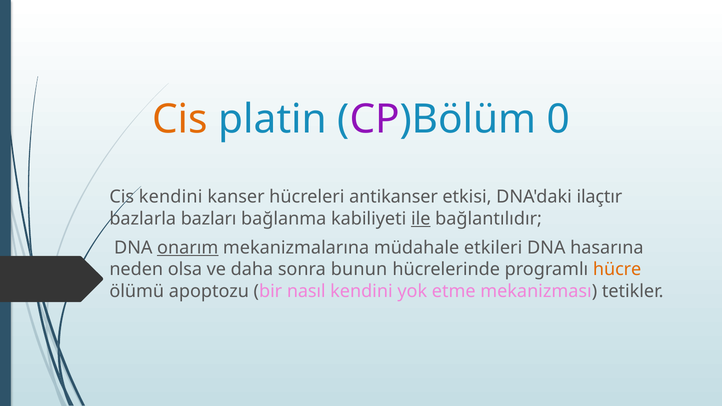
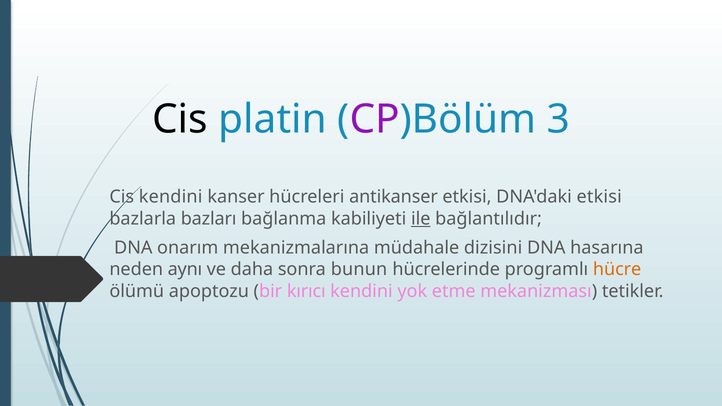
Cis at (180, 119) colour: orange -> black
0: 0 -> 3
DNA'daki ilaçtır: ilaçtır -> etkisi
onarım underline: present -> none
etkileri: etkileri -> dizisini
olsa: olsa -> aynı
nasıl: nasıl -> kırıcı
